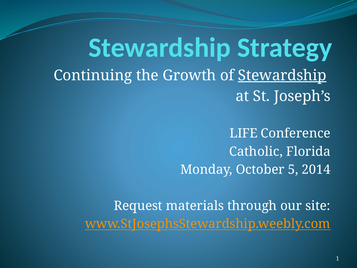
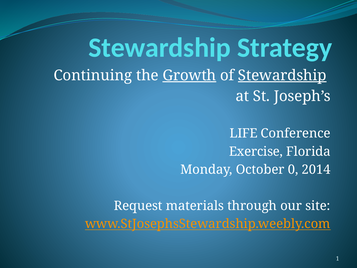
Growth underline: none -> present
Catholic: Catholic -> Exercise
5: 5 -> 0
